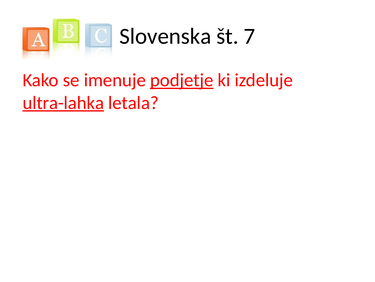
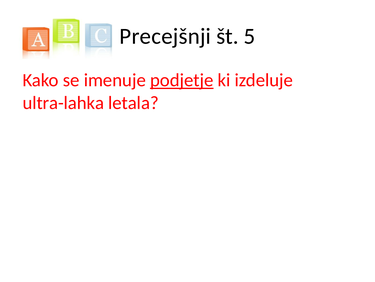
Slovenska: Slovenska -> Precejšnji
7: 7 -> 5
ultra-lahka underline: present -> none
